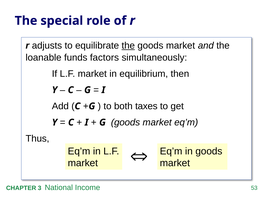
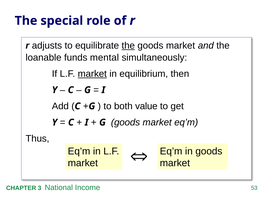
factors: factors -> mental
market at (92, 74) underline: none -> present
taxes: taxes -> value
